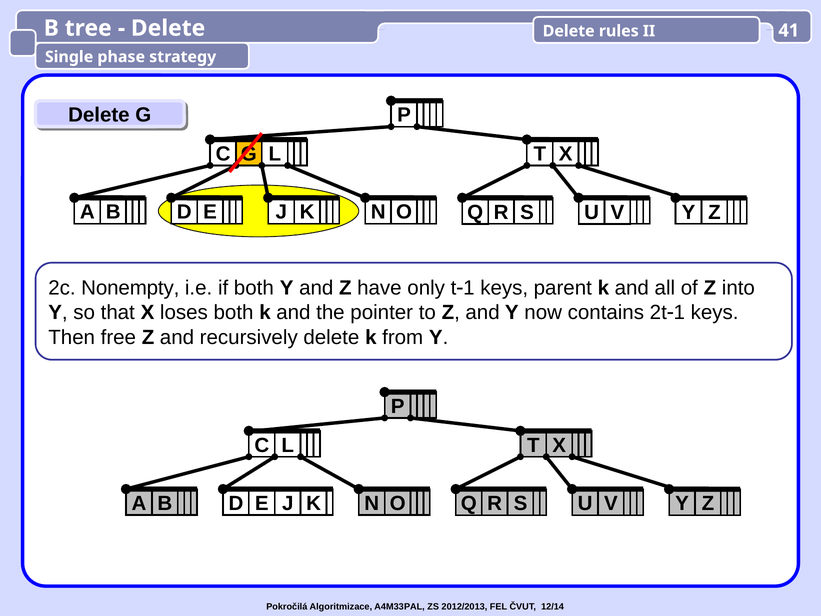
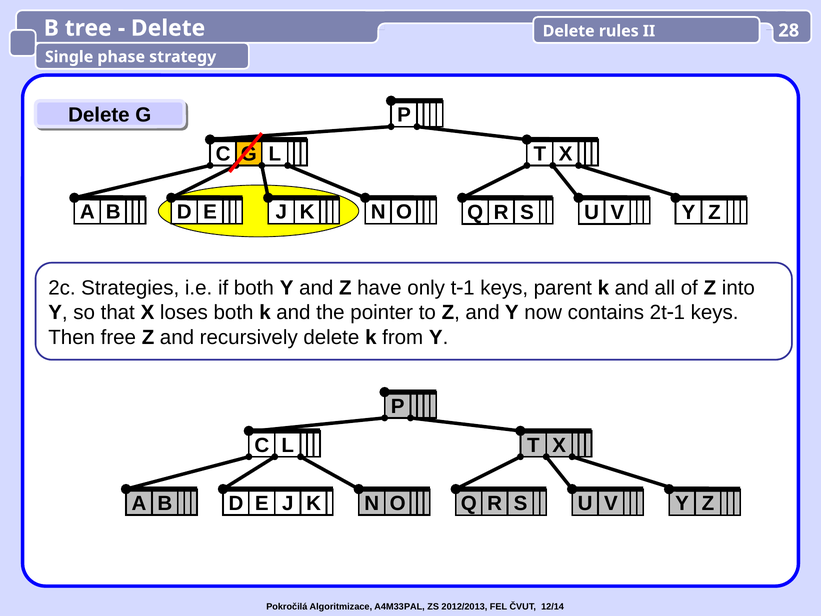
41: 41 -> 28
Nonempty: Nonempty -> Strategies
